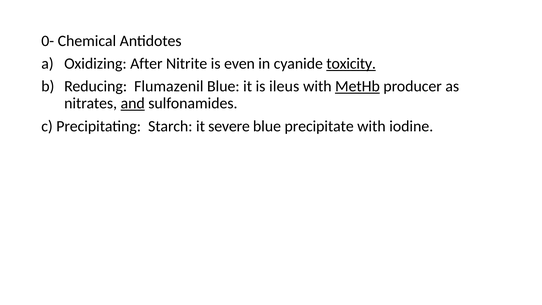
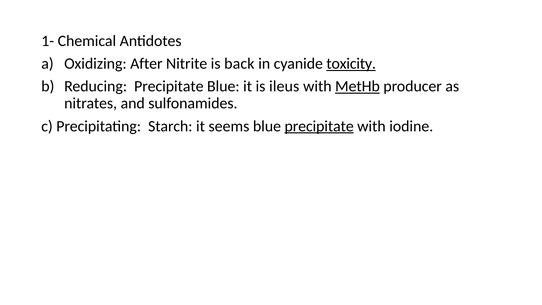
0-: 0- -> 1-
even: even -> back
Reducing Flumazenil: Flumazenil -> Precipitate
and underline: present -> none
severe: severe -> seems
precipitate at (319, 126) underline: none -> present
